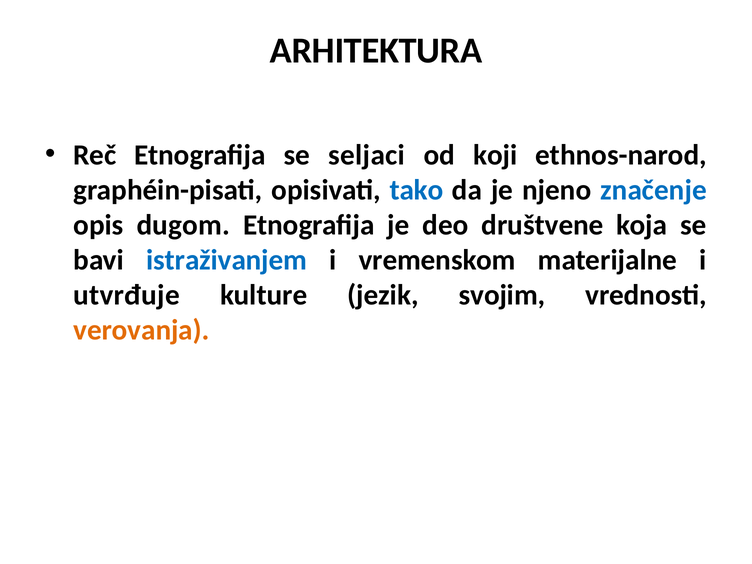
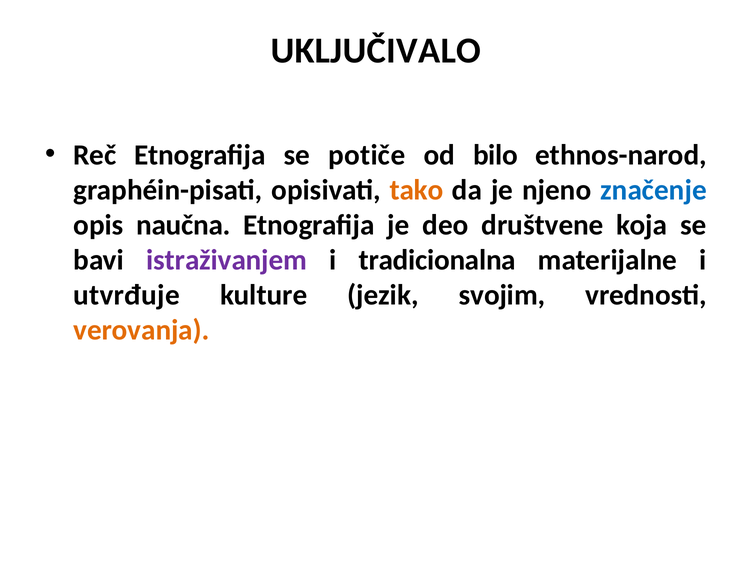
ARHITEKTURA: ARHITEKTURA -> UKLJUČIVALO
seljaci: seljaci -> potiče
koji: koji -> bilo
tako colour: blue -> orange
dugom: dugom -> naučna
istraživanjem colour: blue -> purple
vremenskom: vremenskom -> tradicionalna
